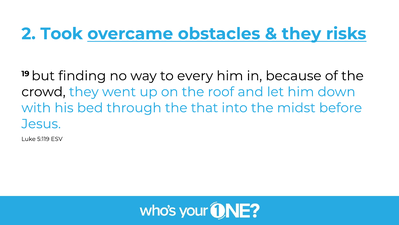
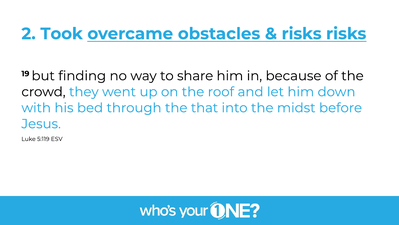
they at (301, 34): they -> risks
every: every -> share
